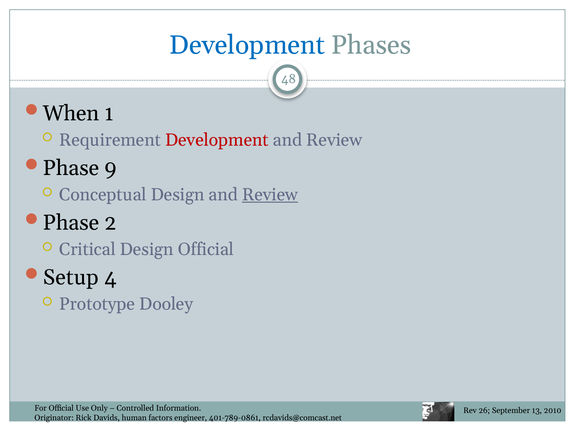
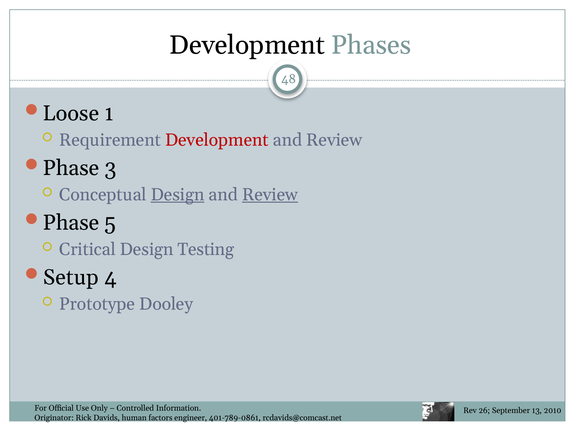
Development at (247, 45) colour: blue -> black
When: When -> Loose
9: 9 -> 3
Design at (178, 195) underline: none -> present
2: 2 -> 5
Design Official: Official -> Testing
